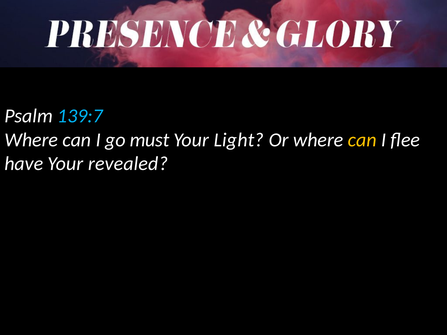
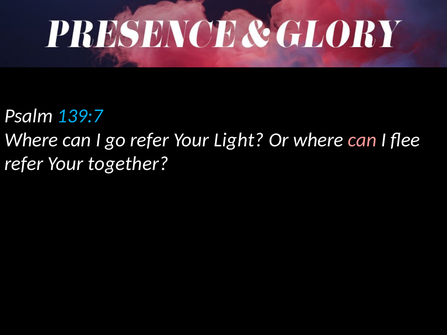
go must: must -> refer
can at (362, 140) colour: yellow -> pink
have at (24, 164): have -> refer
revealed: revealed -> together
